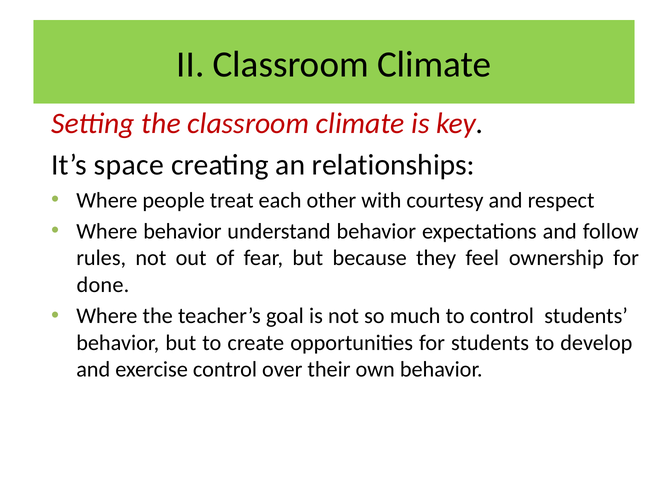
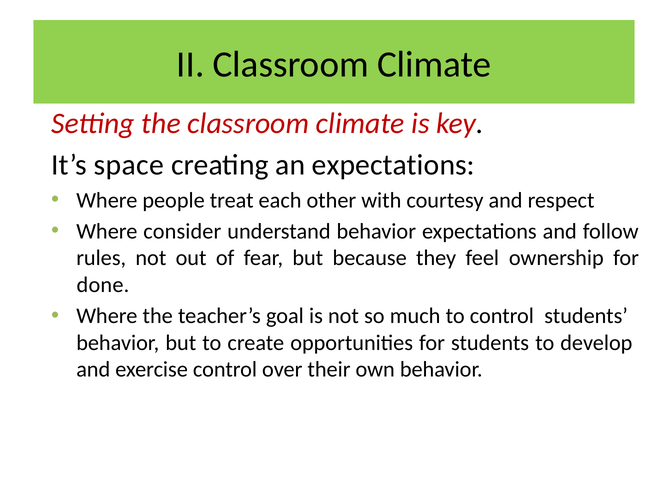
an relationships: relationships -> expectations
Where behavior: behavior -> consider
